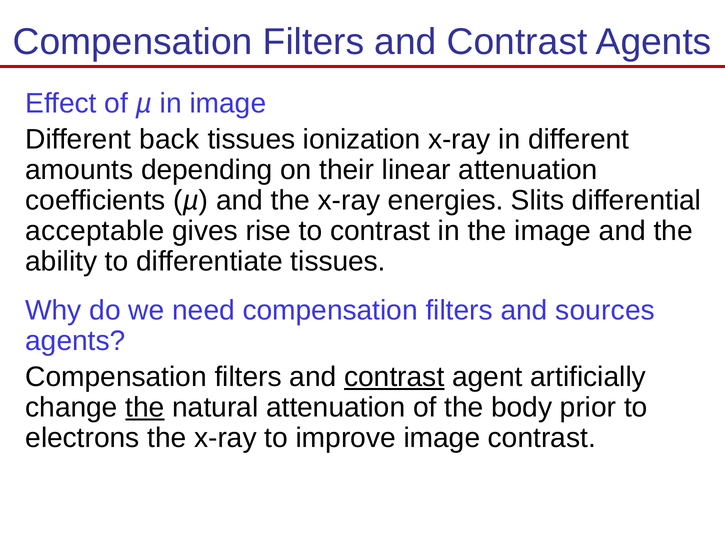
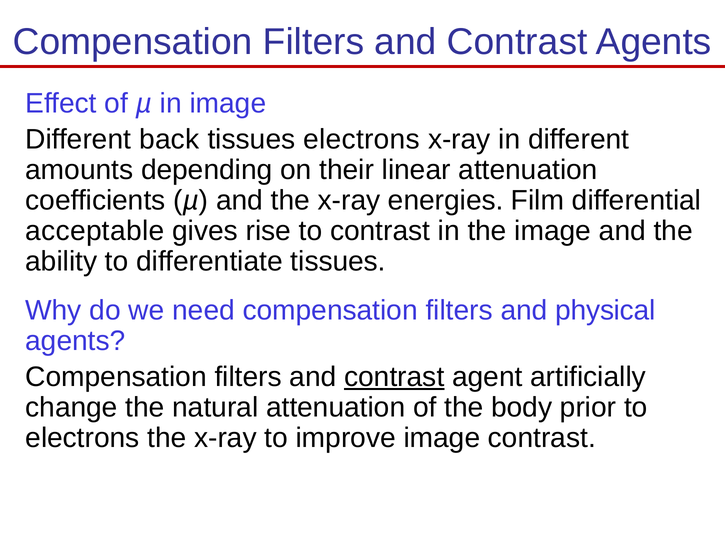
tissues ionization: ionization -> electrons
Slits: Slits -> Film
sources: sources -> physical
the at (145, 407) underline: present -> none
